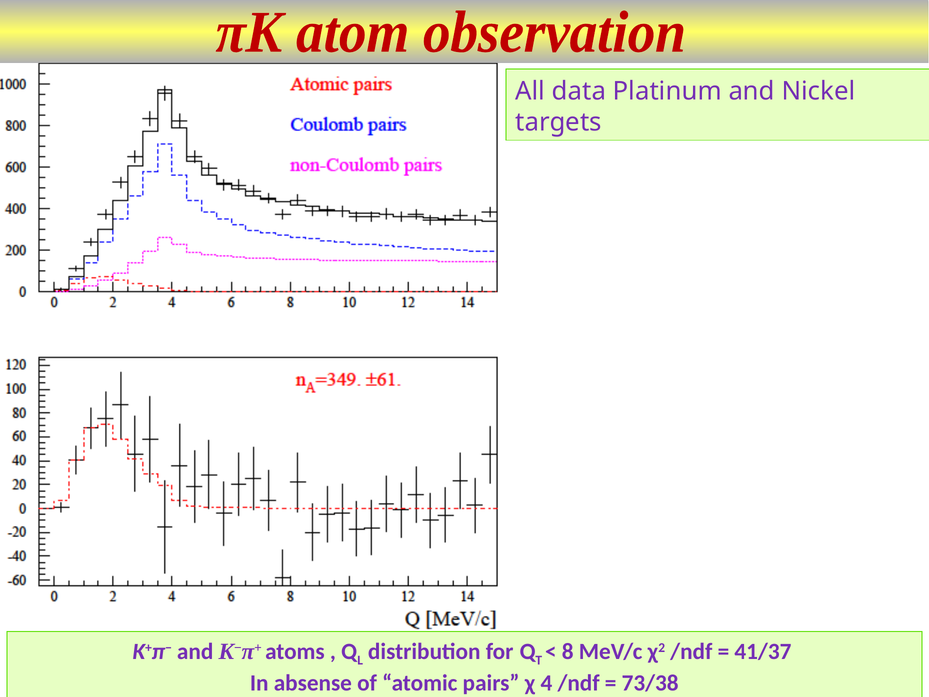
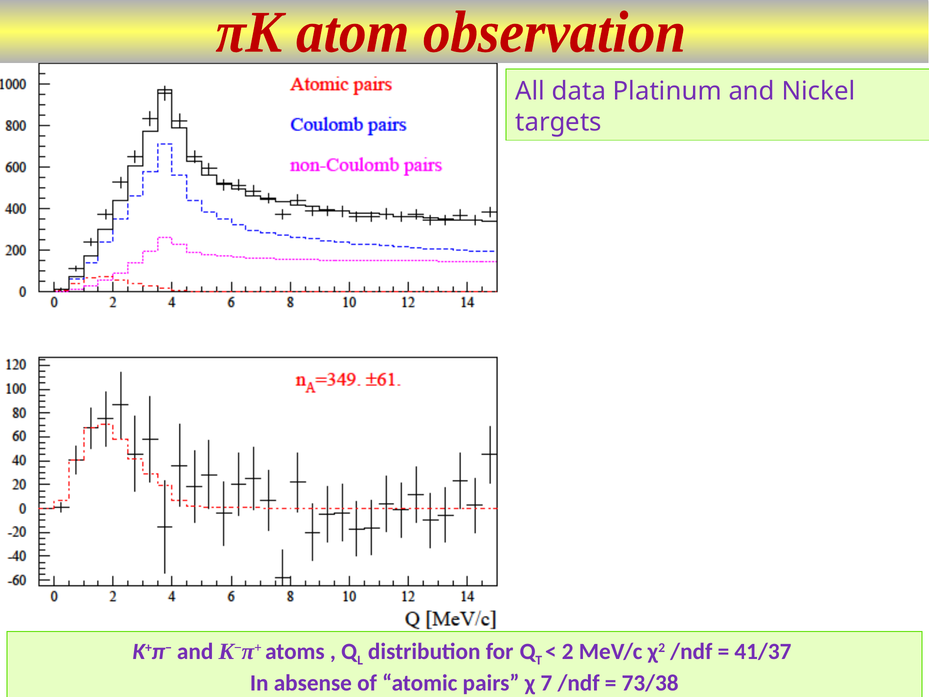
8: 8 -> 2
4: 4 -> 7
